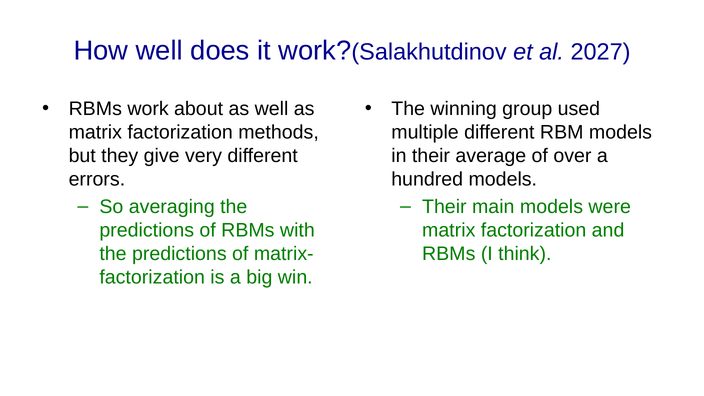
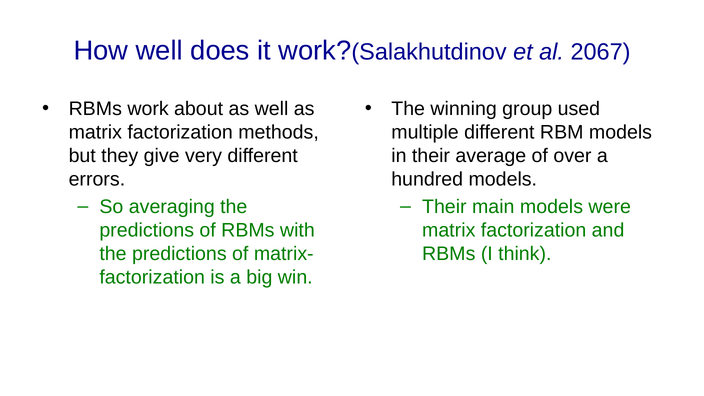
2027: 2027 -> 2067
